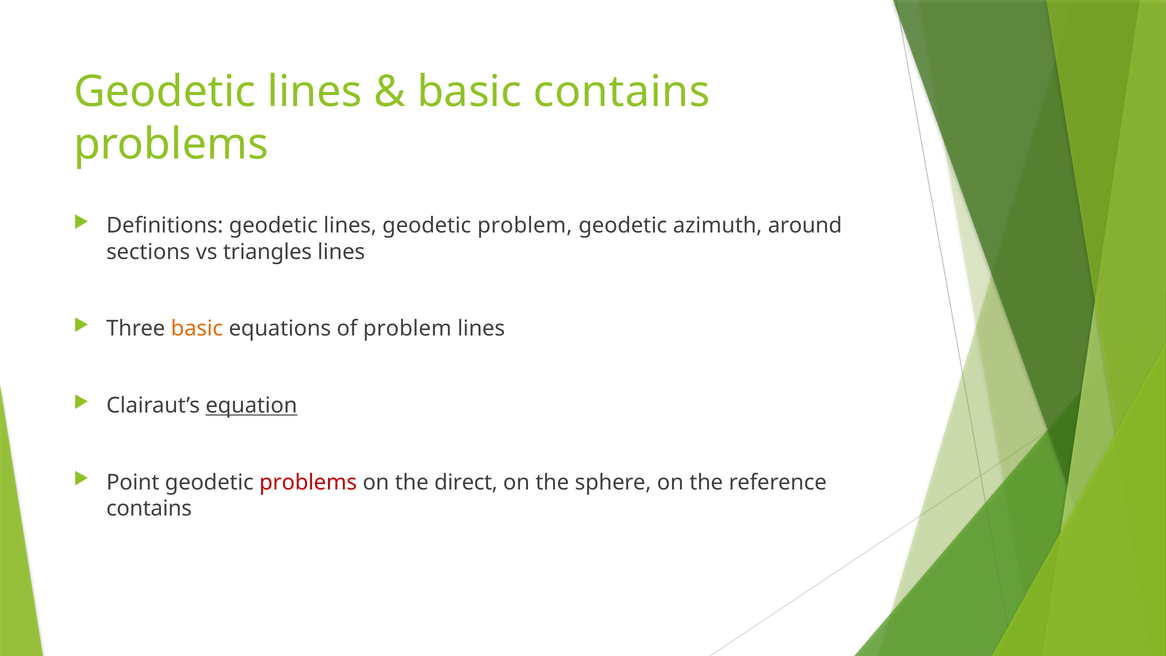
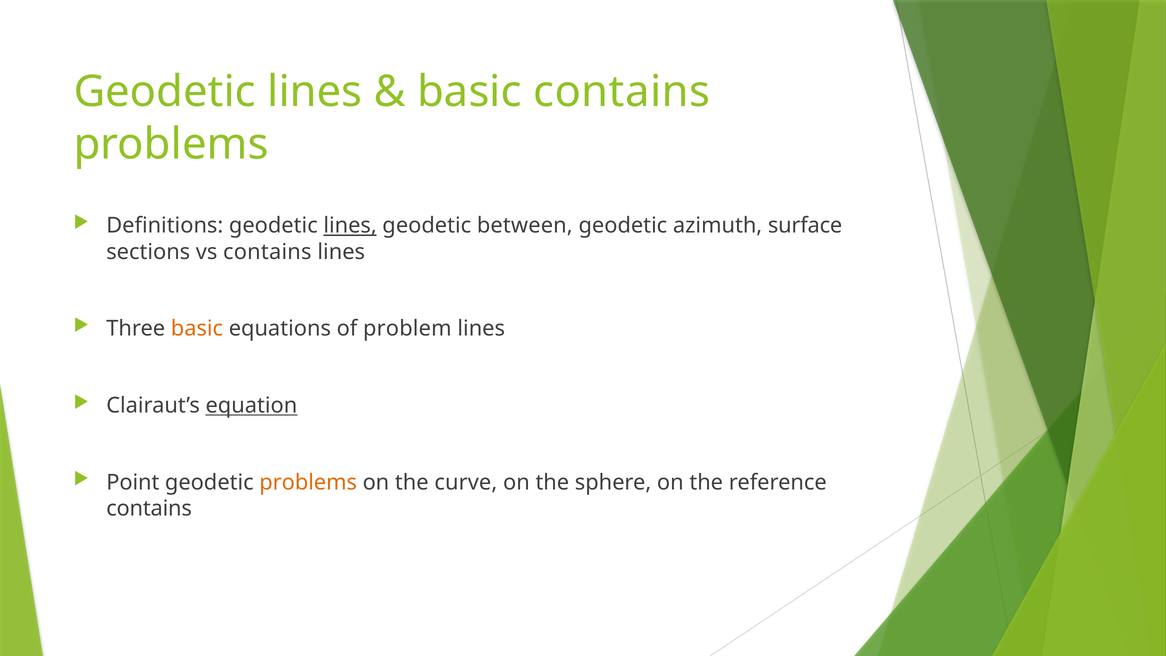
lines at (350, 226) underline: none -> present
geodetic problem: problem -> between
around: around -> surface
vs triangles: triangles -> contains
problems at (308, 482) colour: red -> orange
direct: direct -> curve
